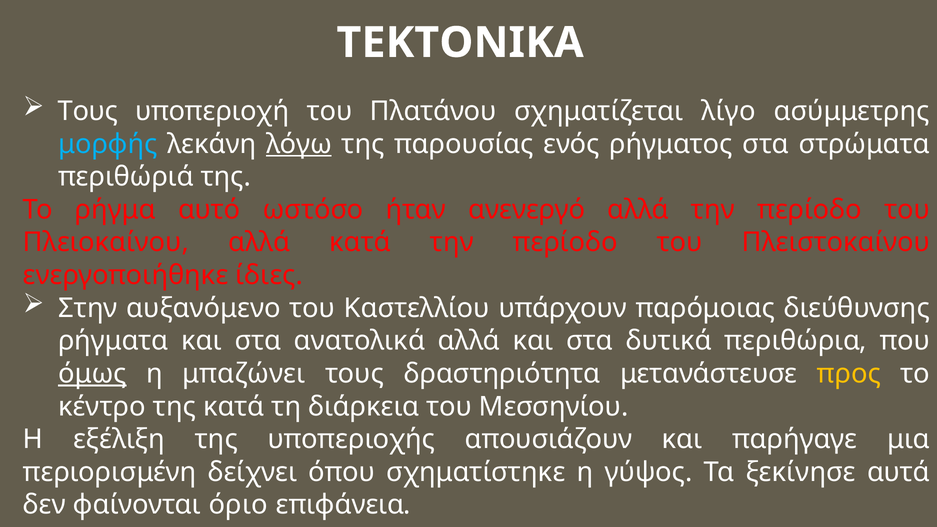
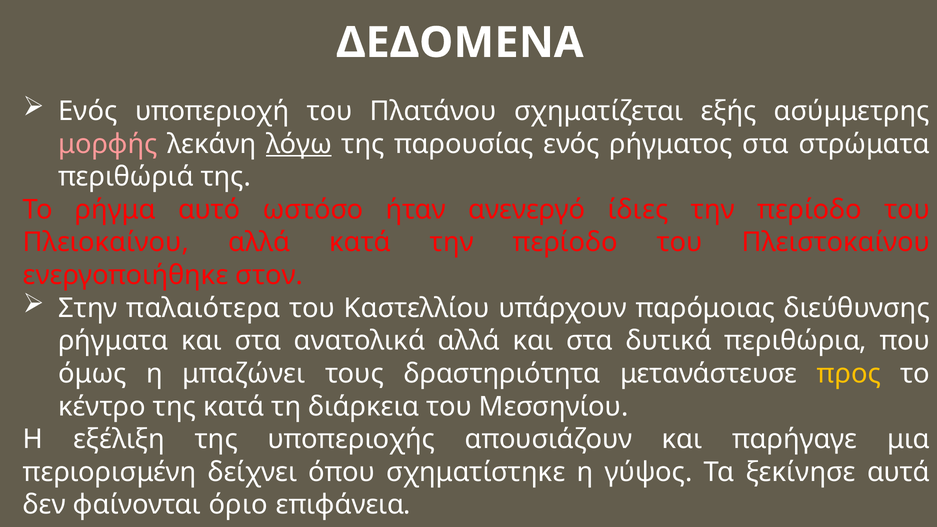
ΤΕΚΤΟΝΙΚΑ: ΤΕΚΤΟΝΙΚΑ -> ΔΕΔΟΜΕΝΑ
Τους at (88, 111): Τους -> Ενός
λίγο: λίγο -> εξής
μορφής colour: light blue -> pink
ανενεργό αλλά: αλλά -> ίδιες
ίδιες: ίδιες -> στον
αυξανόμενο: αυξανόμενο -> παλαιότερα
όμως underline: present -> none
